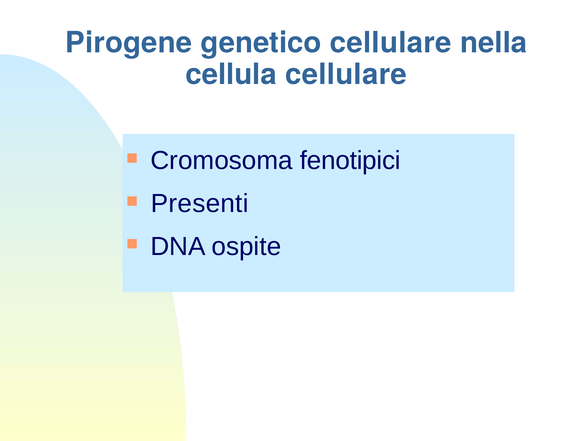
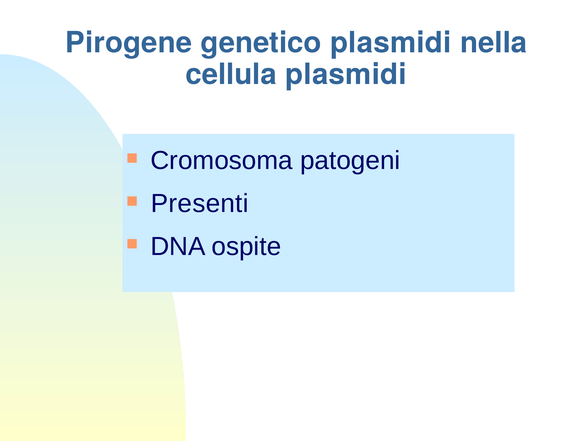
genetico cellulare: cellulare -> plasmidi
cellula cellulare: cellulare -> plasmidi
fenotipici: fenotipici -> patogeni
